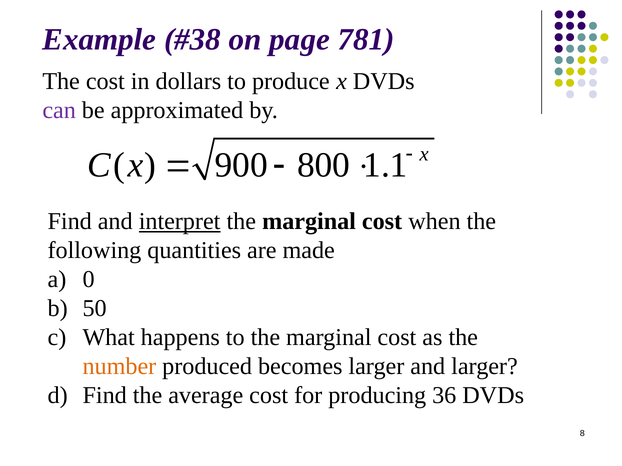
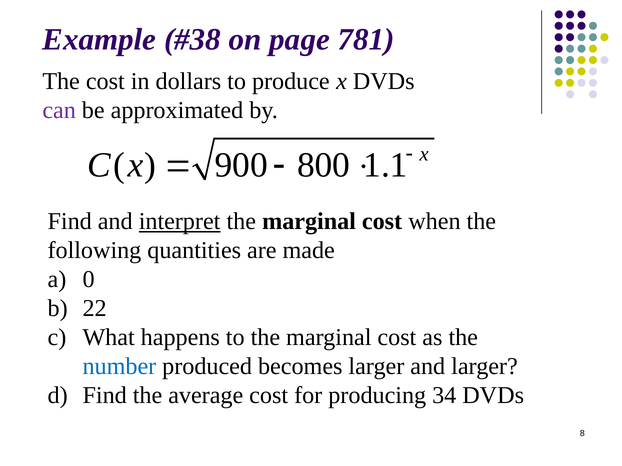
50: 50 -> 22
number colour: orange -> blue
36: 36 -> 34
